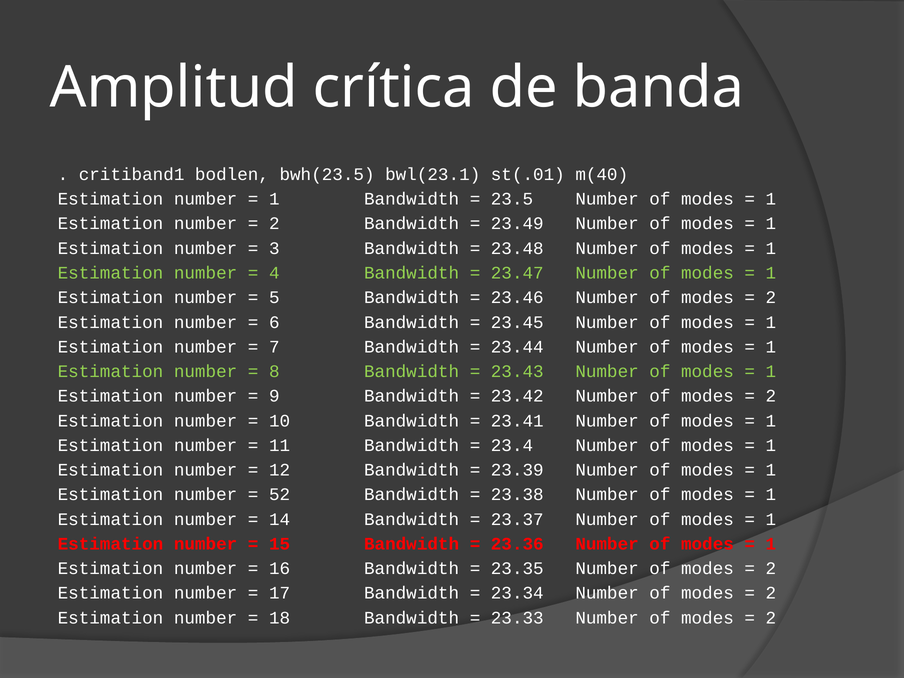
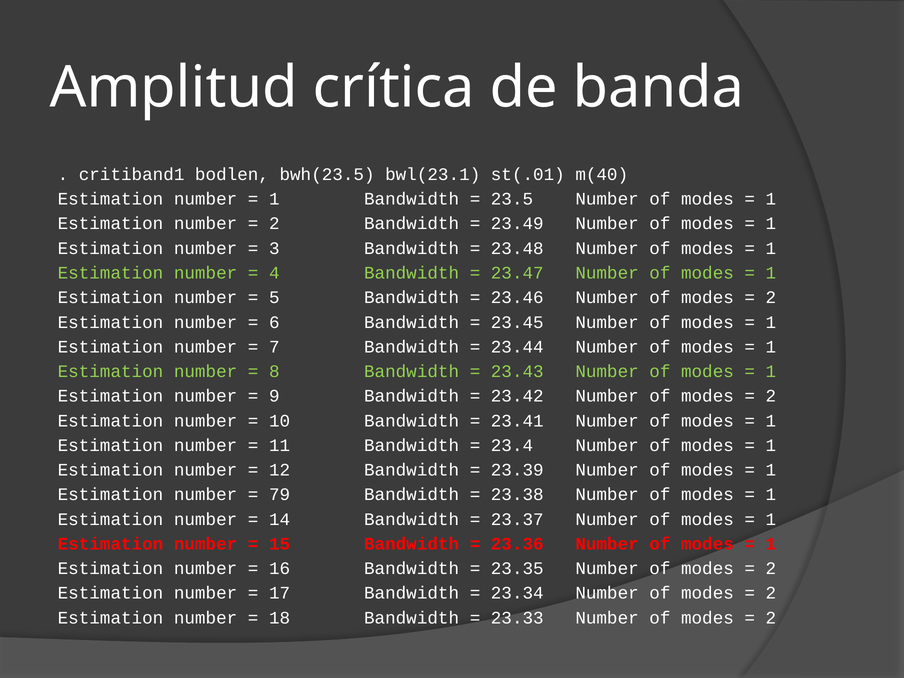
52: 52 -> 79
